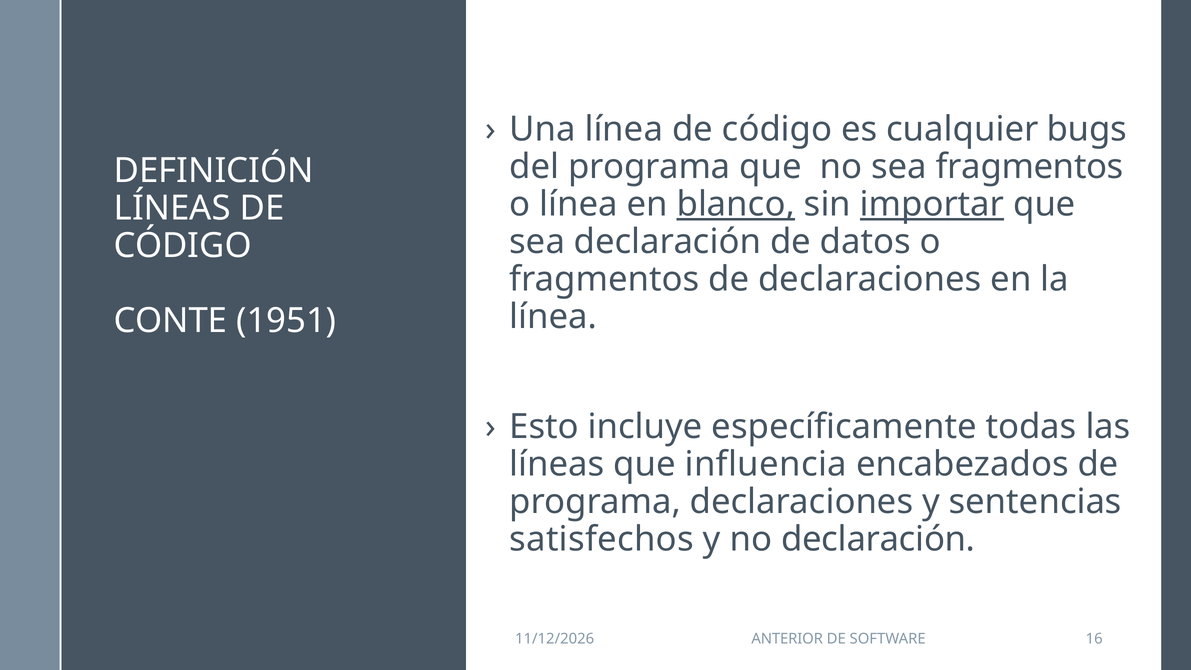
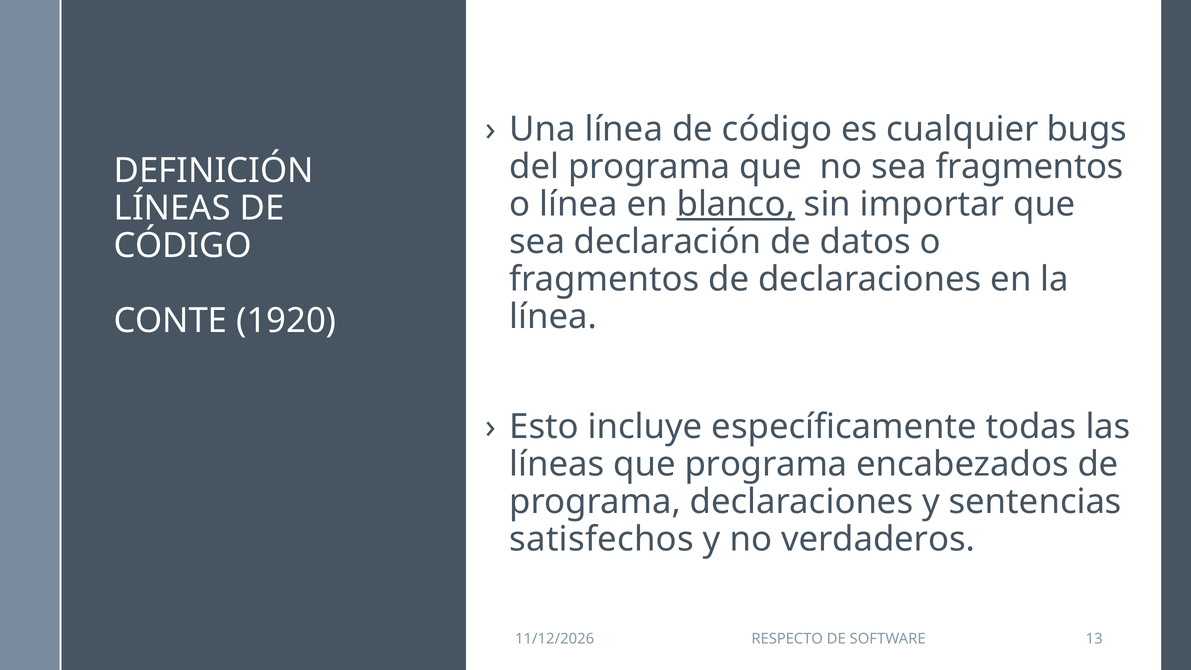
importar underline: present -> none
1951: 1951 -> 1920
que influencia: influencia -> programa
no declaración: declaración -> verdaderos
ANTERIOR: ANTERIOR -> RESPECTO
16: 16 -> 13
